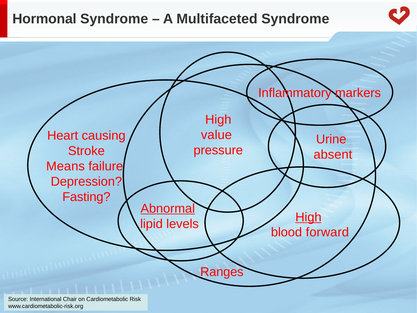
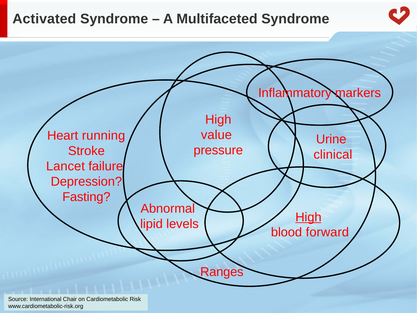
Hormonal: Hormonal -> Activated
causing: causing -> running
absent: absent -> clinical
Means: Means -> Lancet
Abnormal underline: present -> none
